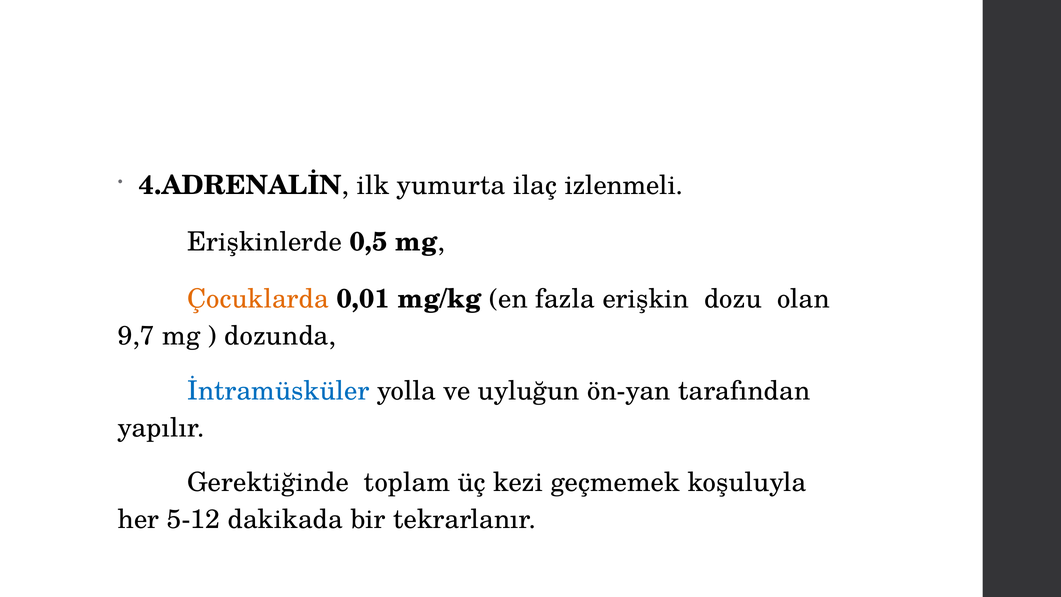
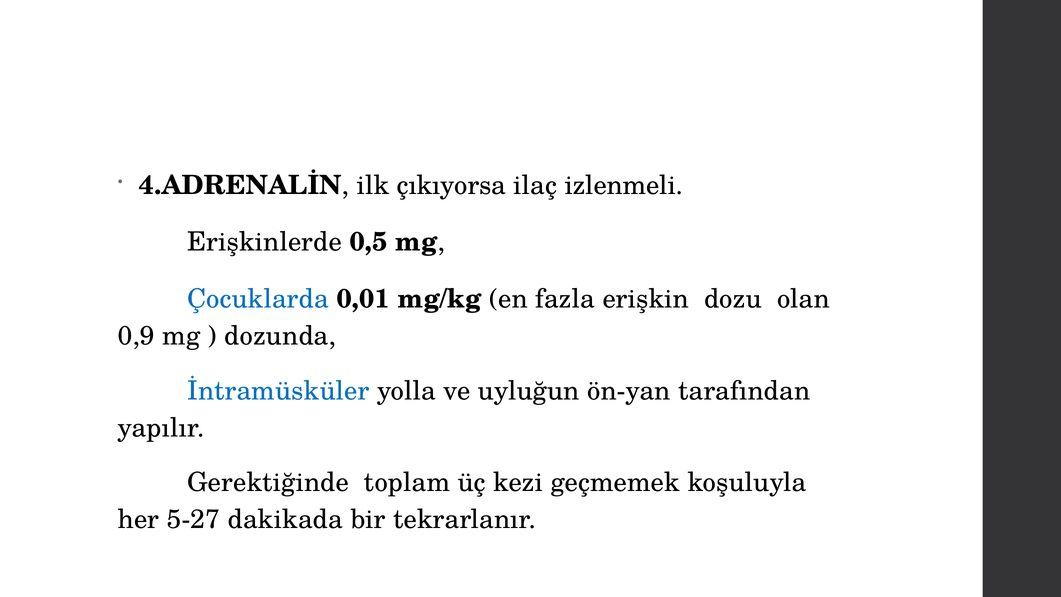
yumurta: yumurta -> çıkıyorsa
Çocuklarda colour: orange -> blue
9,7: 9,7 -> 0,9
5-12: 5-12 -> 5-27
